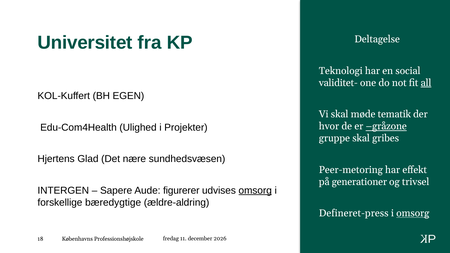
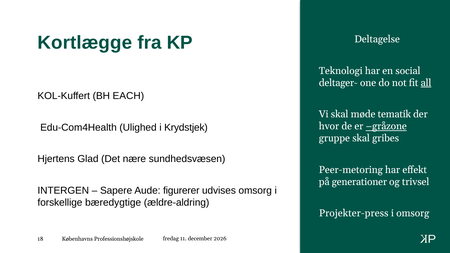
Universitet: Universitet -> Kortlægge
validitet-: validitet- -> deltager-
EGEN: EGEN -> EACH
Projekter: Projekter -> Krydstjek
omsorg at (255, 191) underline: present -> none
Defineret-press: Defineret-press -> Projekter-press
omsorg at (413, 213) underline: present -> none
